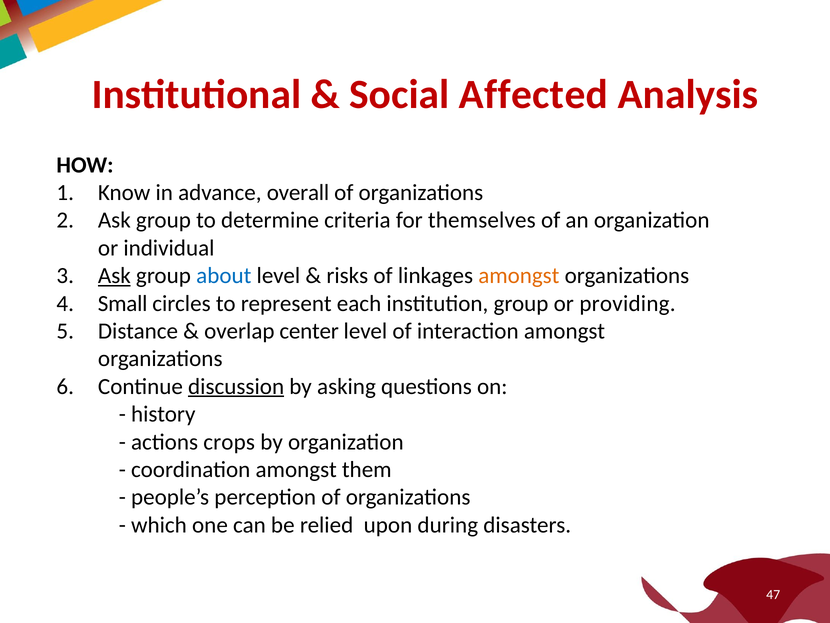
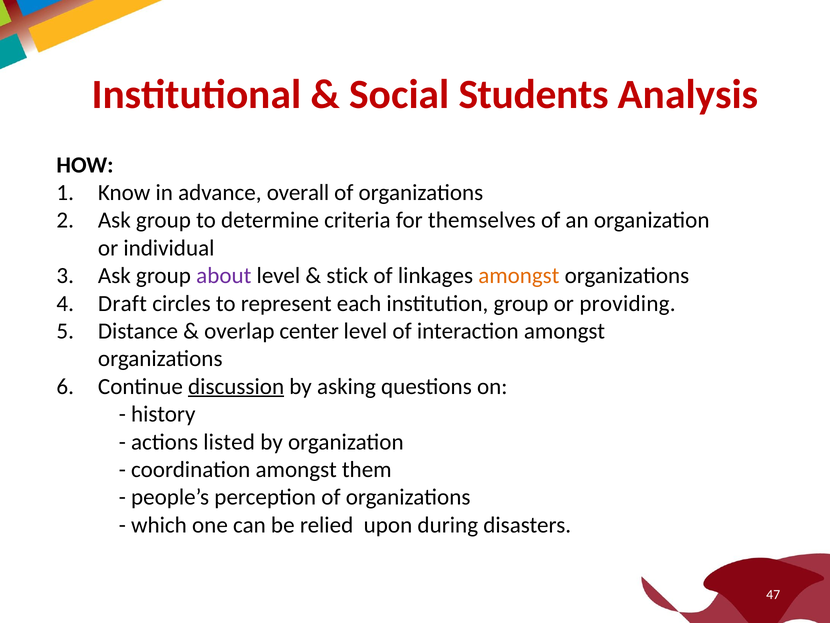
Affected: Affected -> Students
Ask at (114, 275) underline: present -> none
about colour: blue -> purple
risks: risks -> stick
Small: Small -> Draft
crops: crops -> listed
